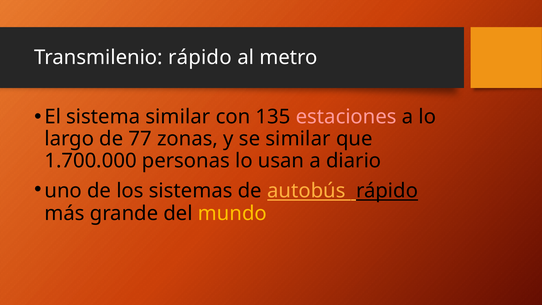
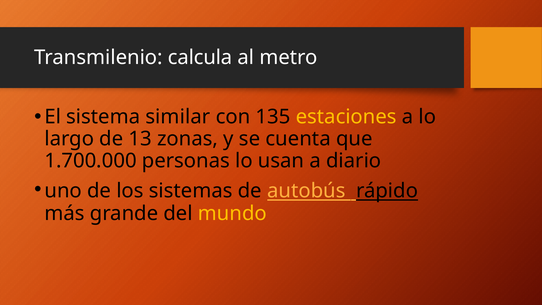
Transmilenio rápido: rápido -> calcula
estaciones colour: pink -> yellow
77: 77 -> 13
se similar: similar -> cuenta
